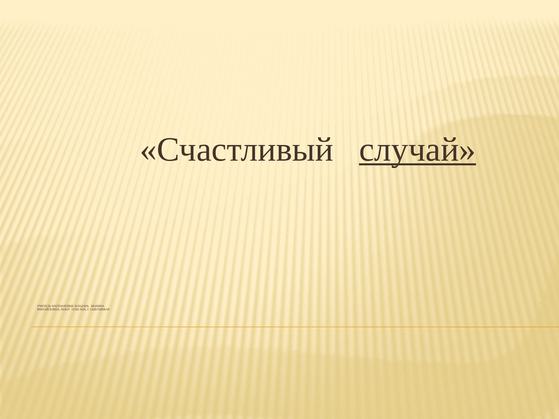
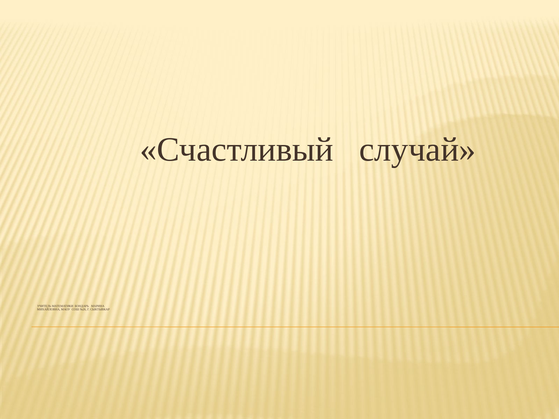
случай underline: present -> none
